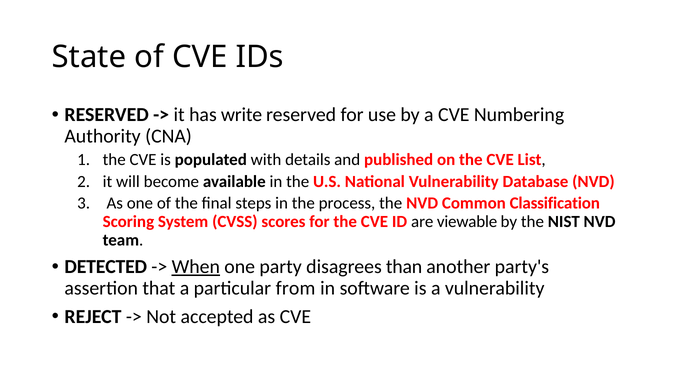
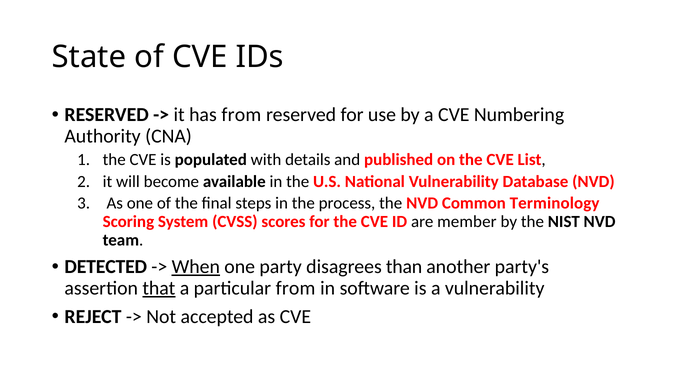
has write: write -> from
Classification: Classification -> Terminology
viewable: viewable -> member
that underline: none -> present
